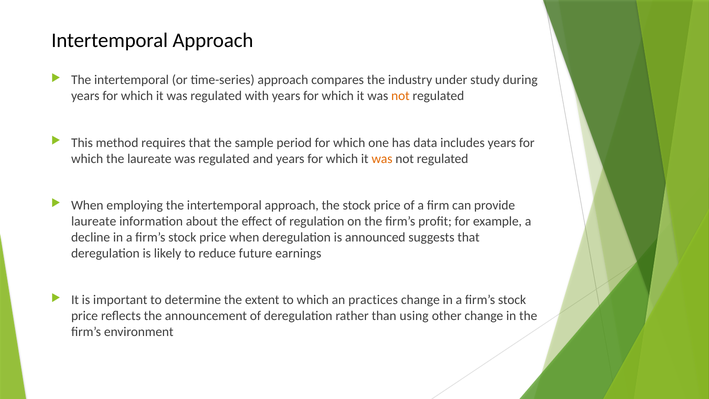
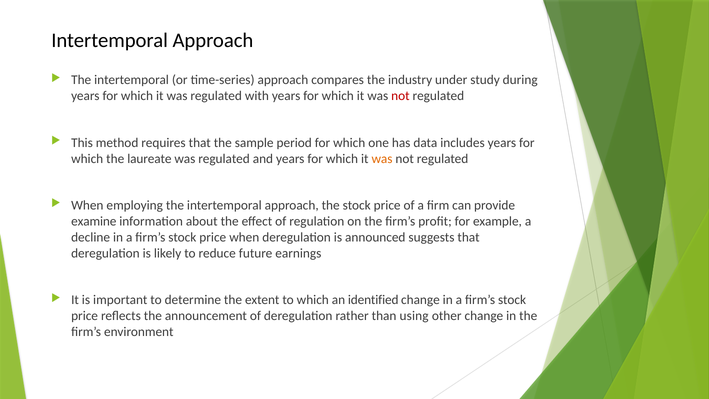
not at (400, 96) colour: orange -> red
laureate at (94, 221): laureate -> examine
practices: practices -> identified
